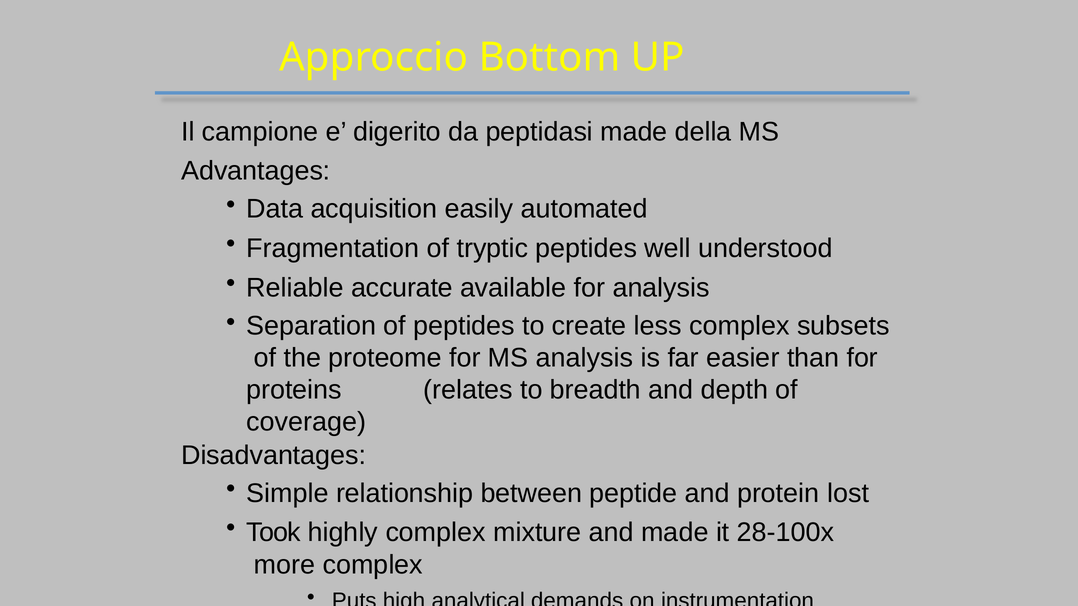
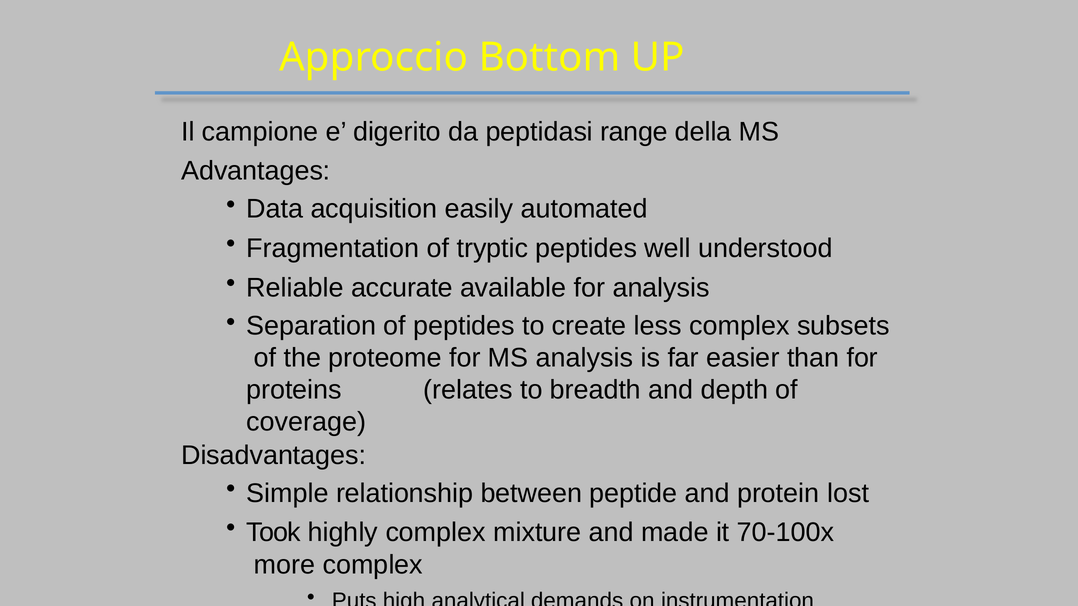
peptidasi made: made -> range
28-100x: 28-100x -> 70-100x
